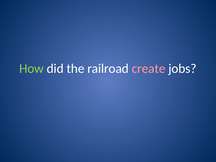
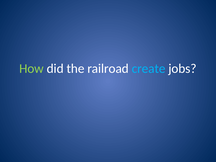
create colour: pink -> light blue
